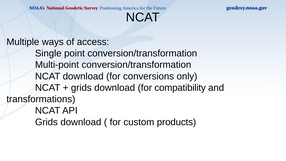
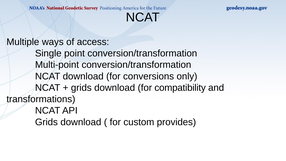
products: products -> provides
